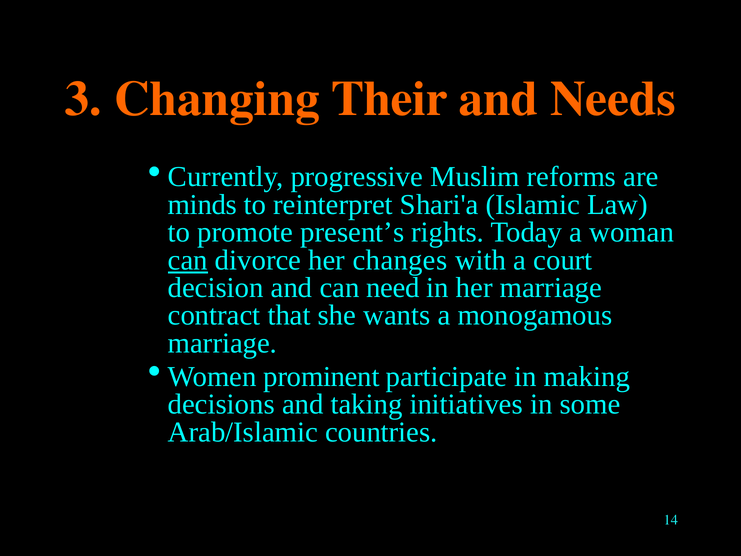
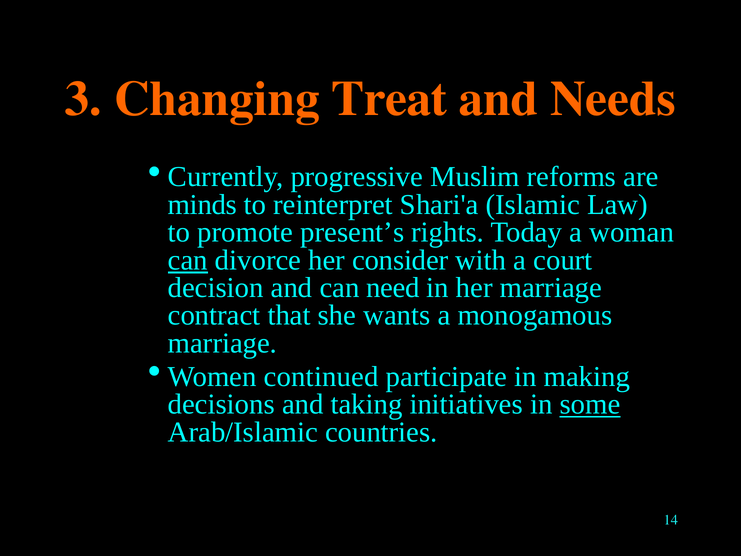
Their: Their -> Treat
changes: changes -> consider
prominent: prominent -> continued
some underline: none -> present
